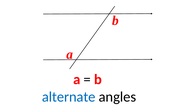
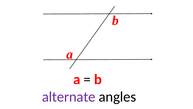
alternate colour: blue -> purple
